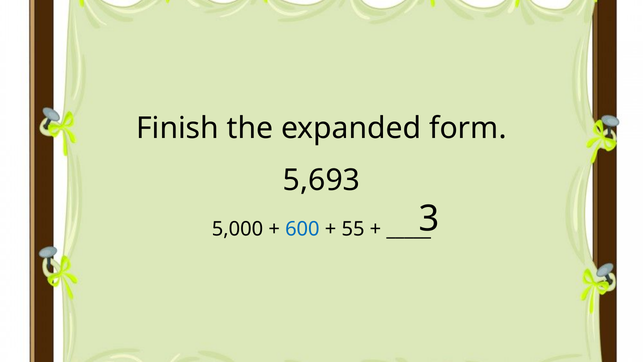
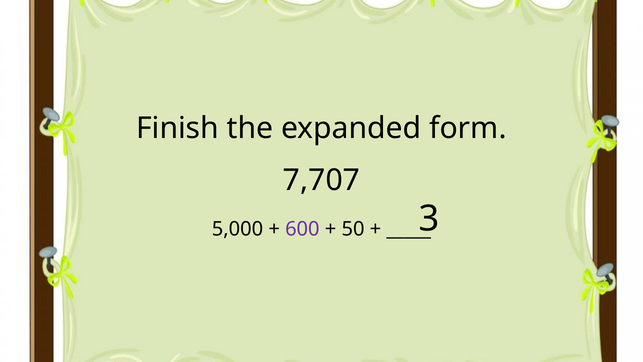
5,693: 5,693 -> 7,707
600 colour: blue -> purple
55: 55 -> 50
